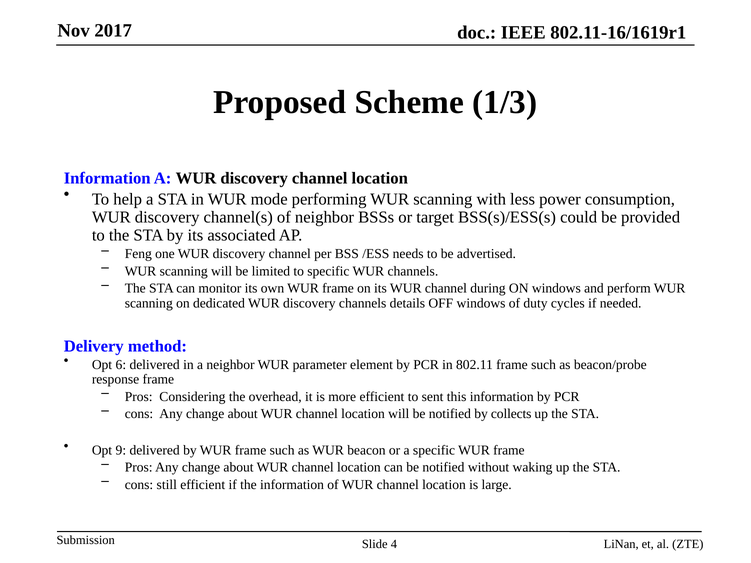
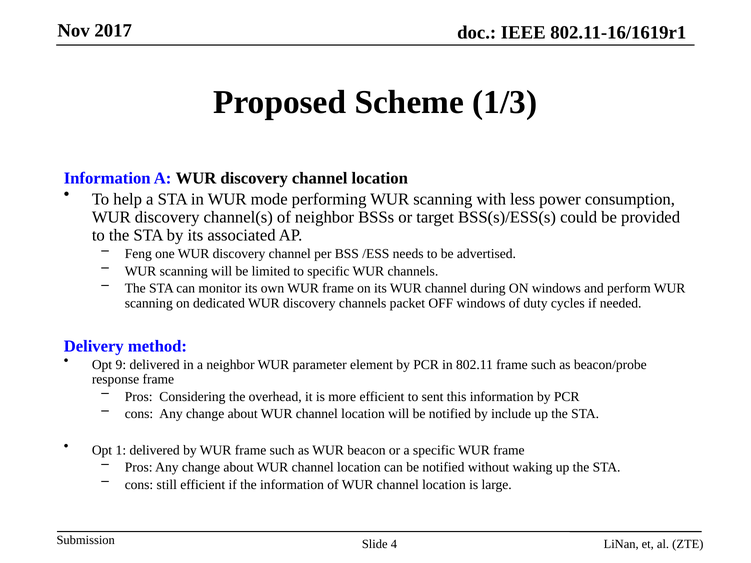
details: details -> packet
6: 6 -> 9
collects: collects -> include
9: 9 -> 1
